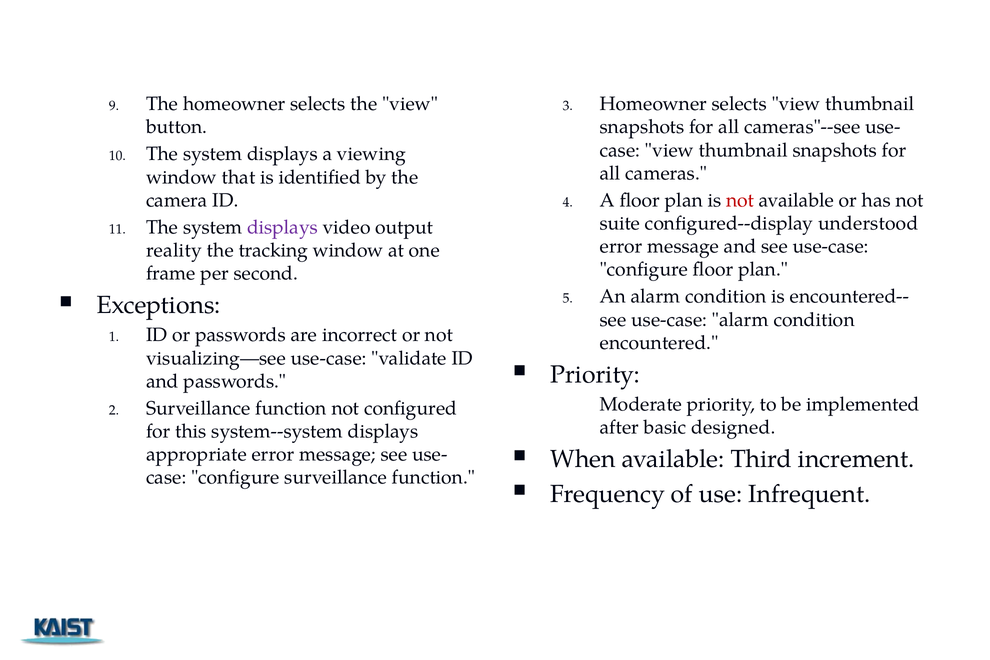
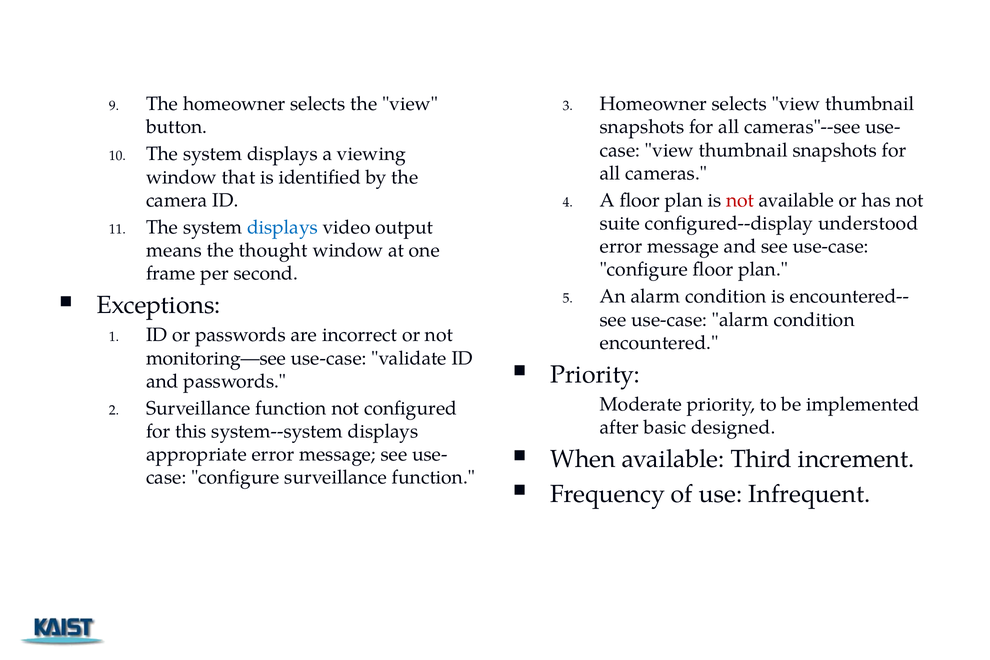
displays at (283, 227) colour: purple -> blue
reality: reality -> means
tracking: tracking -> thought
visualizing—see: visualizing—see -> monitoring—see
